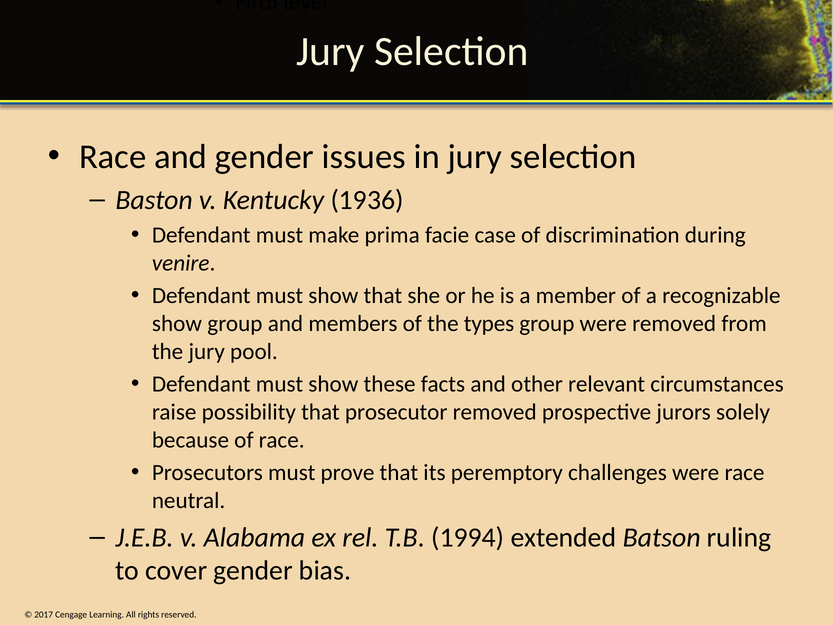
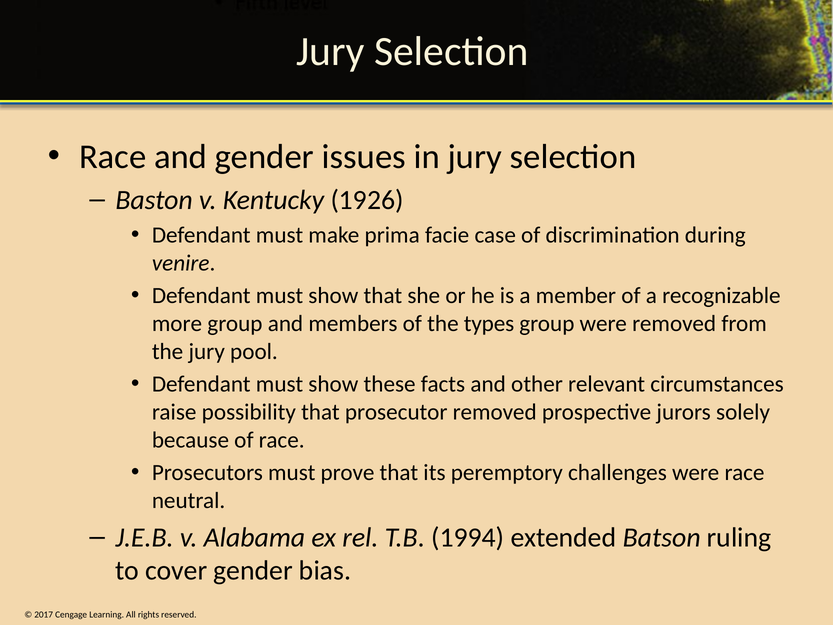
1936: 1936 -> 1926
show at (177, 323): show -> more
